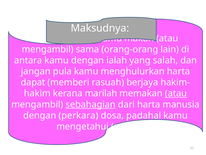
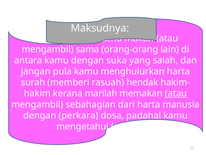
ialah: ialah -> suka
dapat: dapat -> surah
berjaya: berjaya -> hendak
sebahagian underline: present -> none
